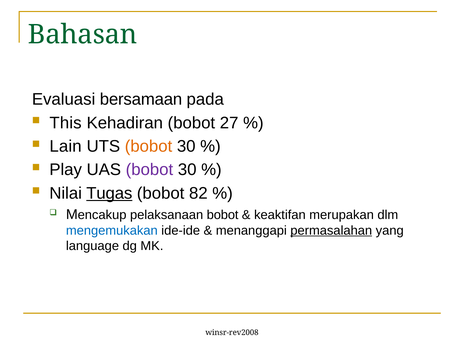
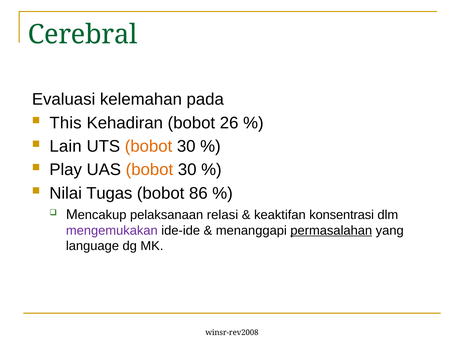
Bahasan: Bahasan -> Cerebral
bersamaan: bersamaan -> kelemahan
27: 27 -> 26
bobot at (149, 170) colour: purple -> orange
Tugas underline: present -> none
82: 82 -> 86
pelaksanaan bobot: bobot -> relasi
merupakan: merupakan -> konsentrasi
mengemukakan colour: blue -> purple
